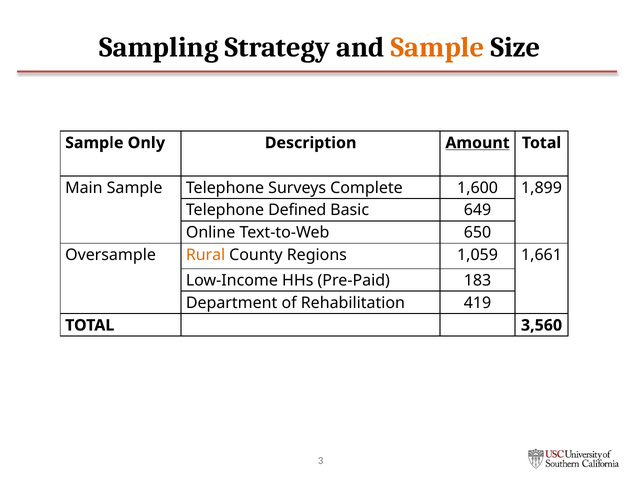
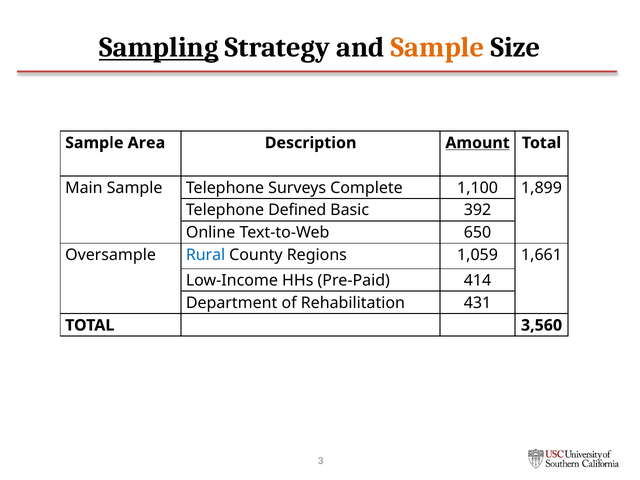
Sampling underline: none -> present
Only: Only -> Area
1,600: 1,600 -> 1,100
649: 649 -> 392
Rural colour: orange -> blue
183: 183 -> 414
419: 419 -> 431
